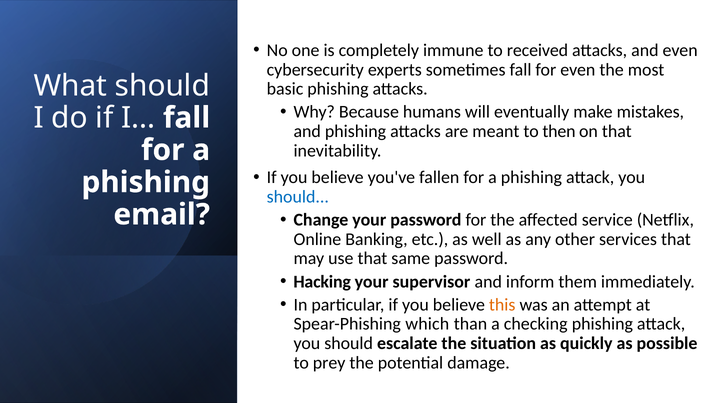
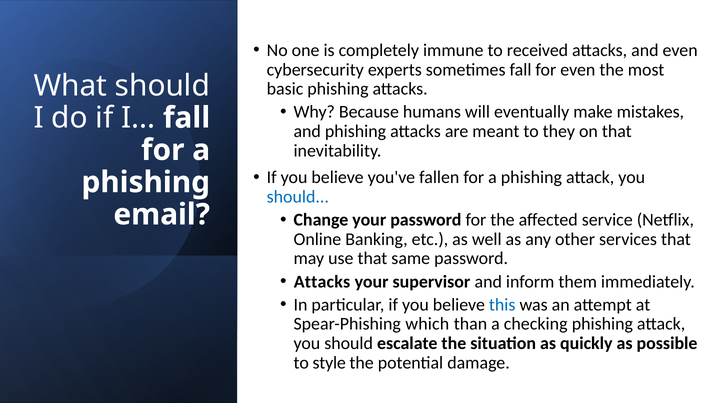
then: then -> they
Hacking at (322, 281): Hacking -> Attacks
this colour: orange -> blue
prey: prey -> style
